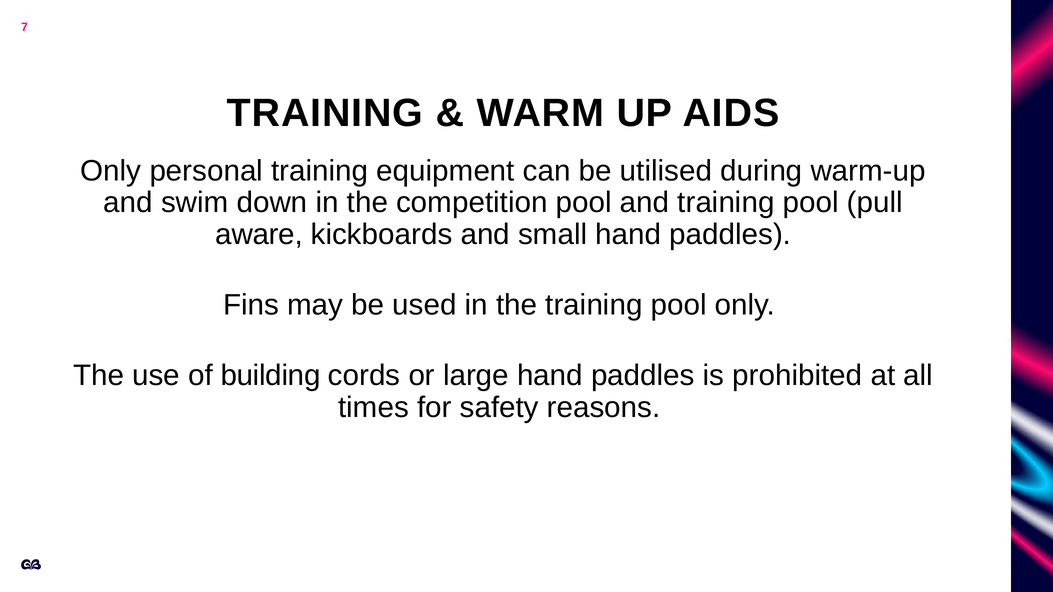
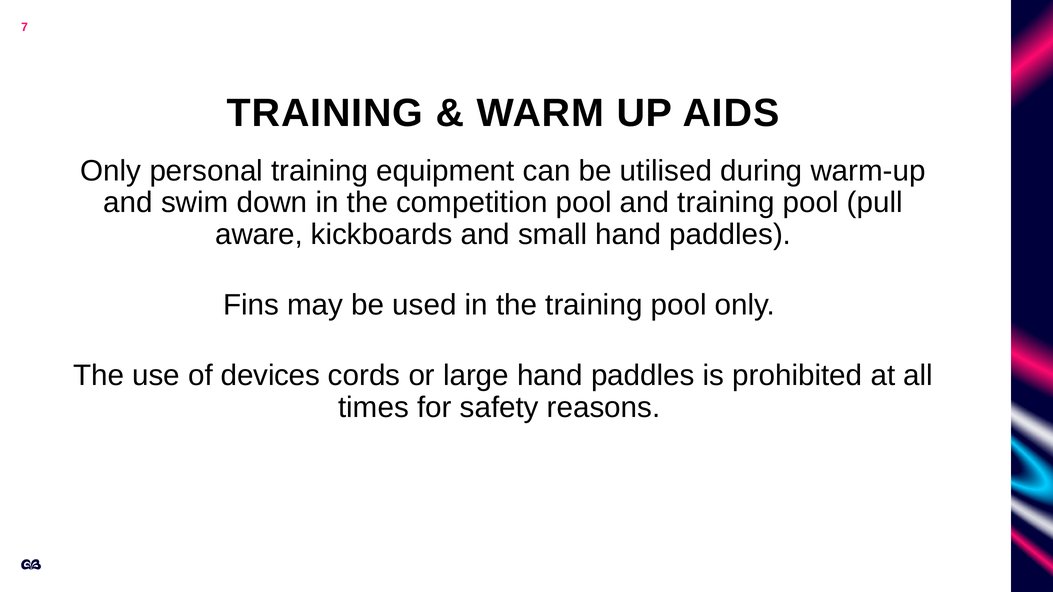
building: building -> devices
